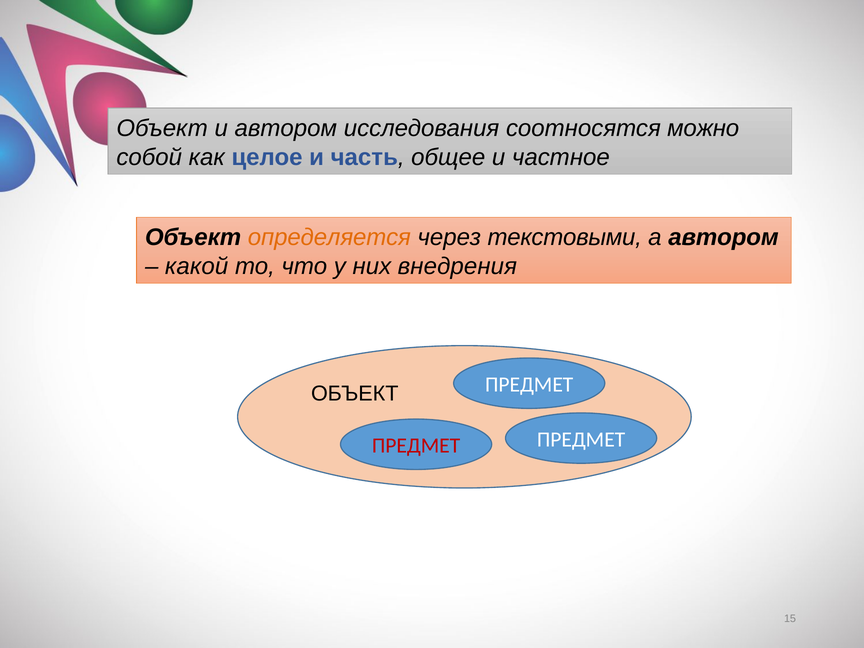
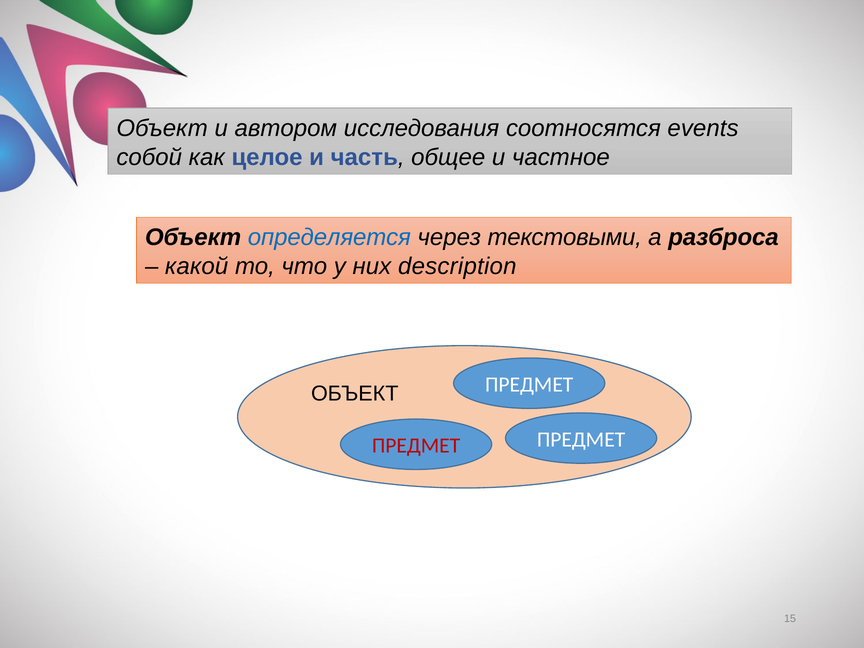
можно: можно -> events
определяется colour: orange -> blue
а автором: автором -> разброса
внедрения: внедрения -> description
